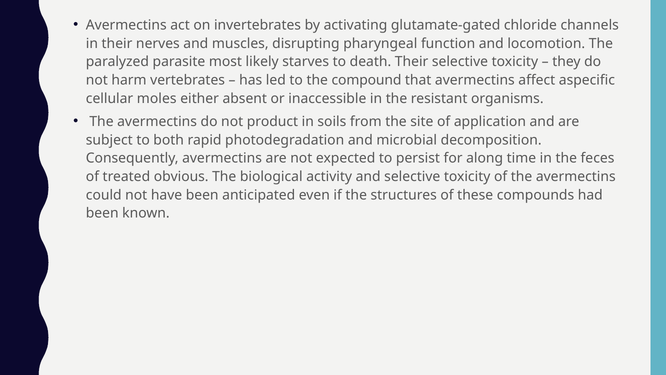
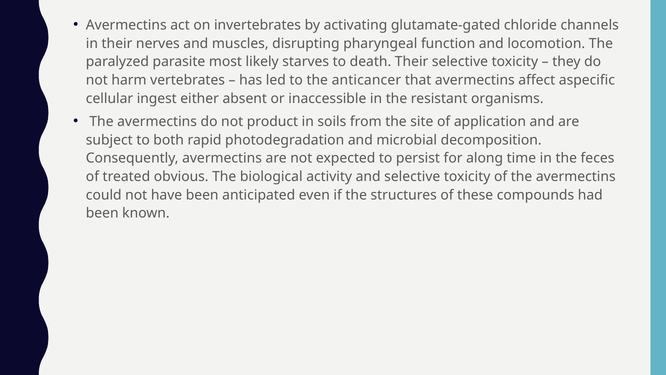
compound: compound -> anticancer
moles: moles -> ingest
